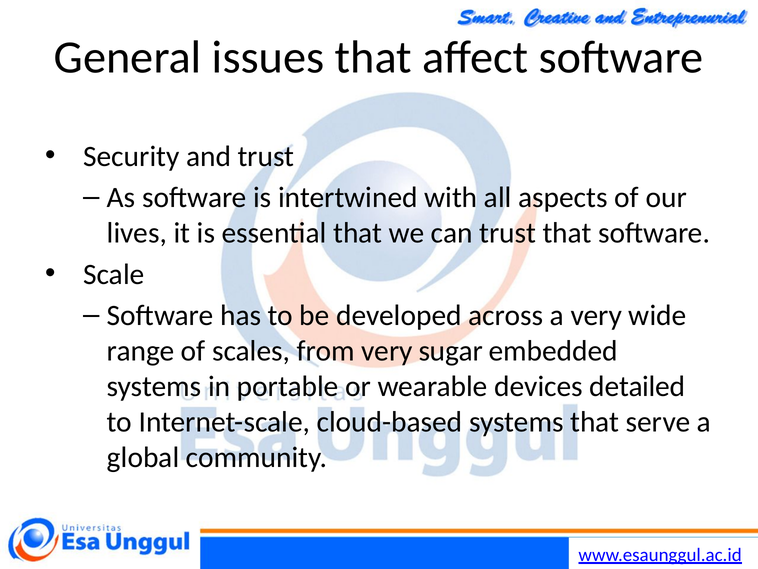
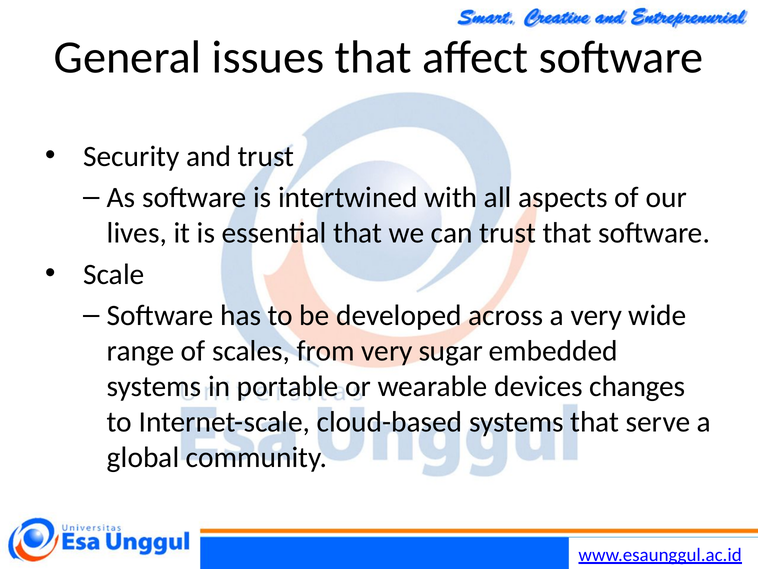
detailed: detailed -> changes
